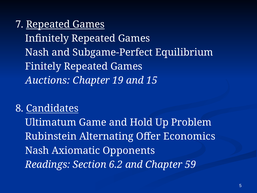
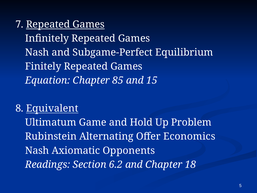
Auctions: Auctions -> Equation
19: 19 -> 85
Candidates: Candidates -> Equivalent
59: 59 -> 18
